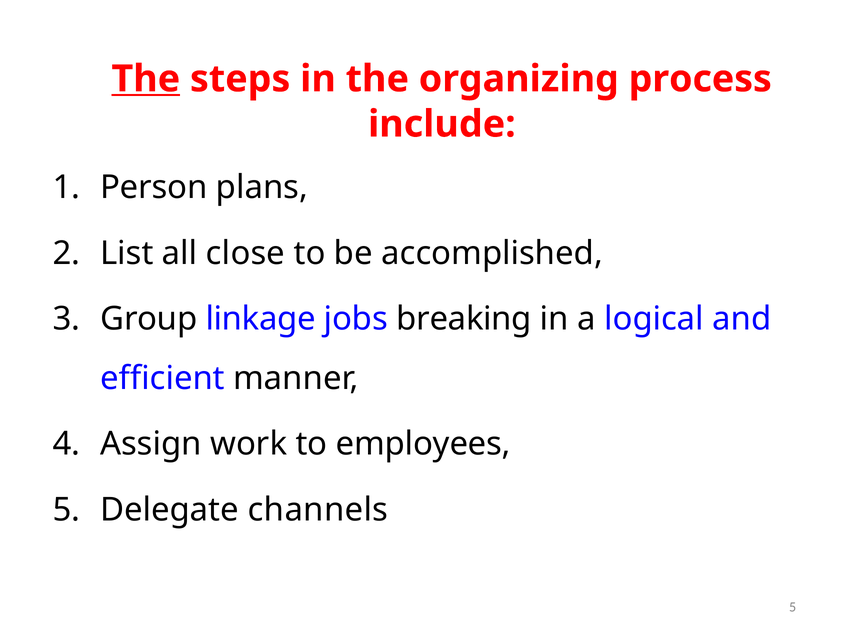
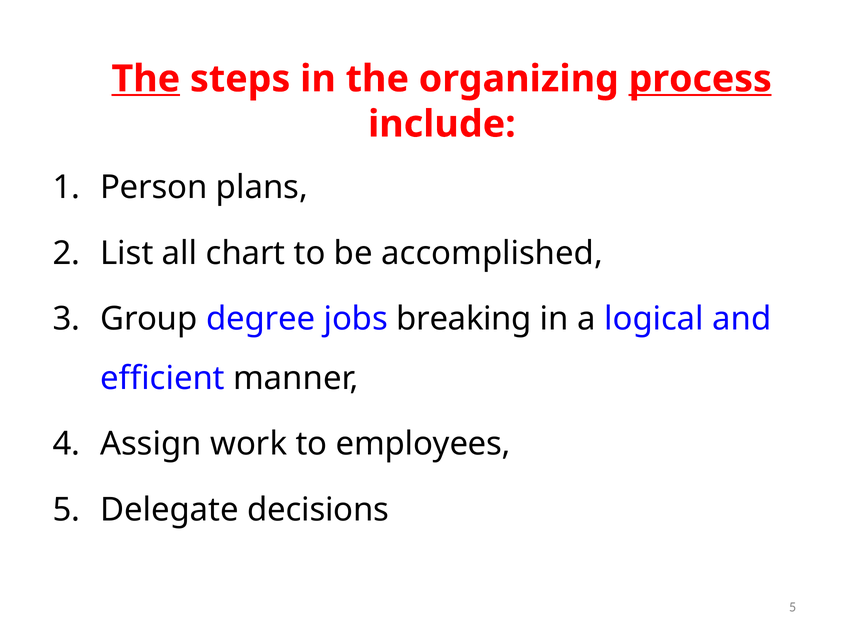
process underline: none -> present
close: close -> chart
linkage: linkage -> degree
channels: channels -> decisions
